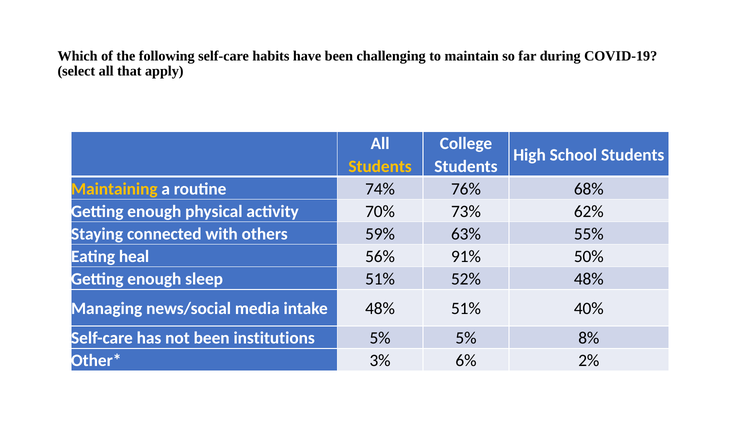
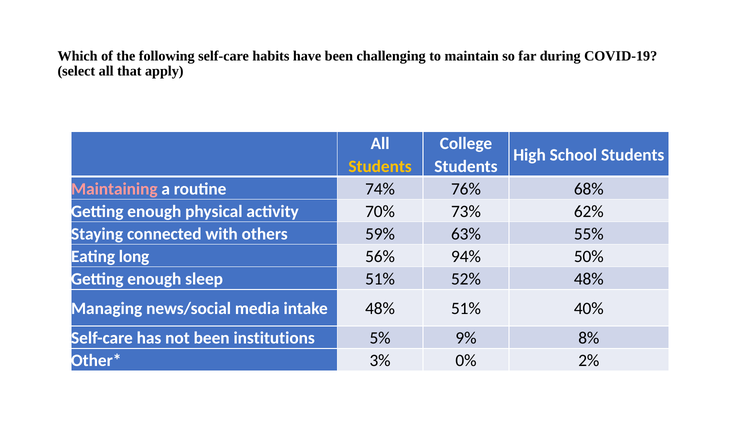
Maintaining colour: yellow -> pink
heal: heal -> long
91%: 91% -> 94%
5% 5%: 5% -> 9%
6%: 6% -> 0%
